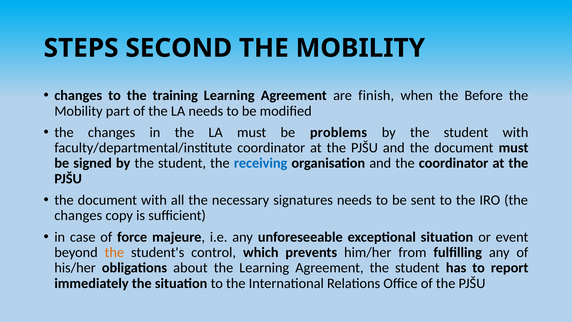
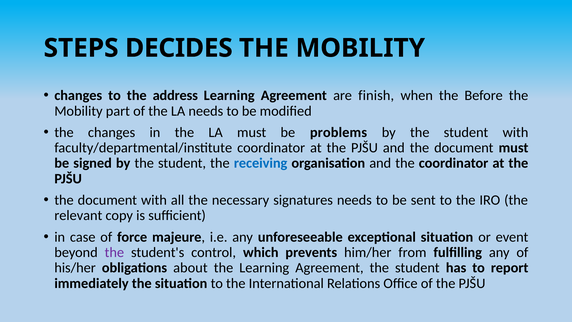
SECOND: SECOND -> DECIDES
training: training -> address
changes at (78, 215): changes -> relevant
the at (114, 252) colour: orange -> purple
